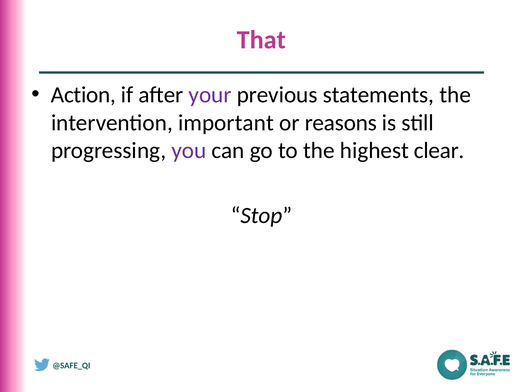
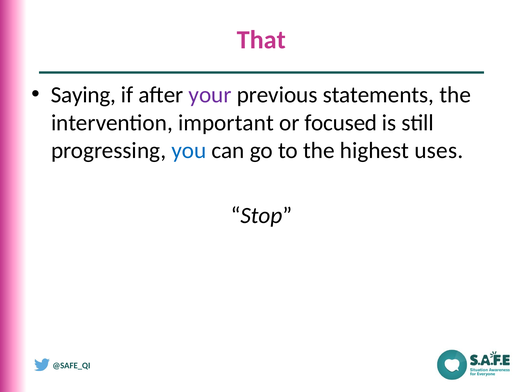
Action: Action -> Saying
reasons: reasons -> focused
you colour: purple -> blue
clear: clear -> uses
